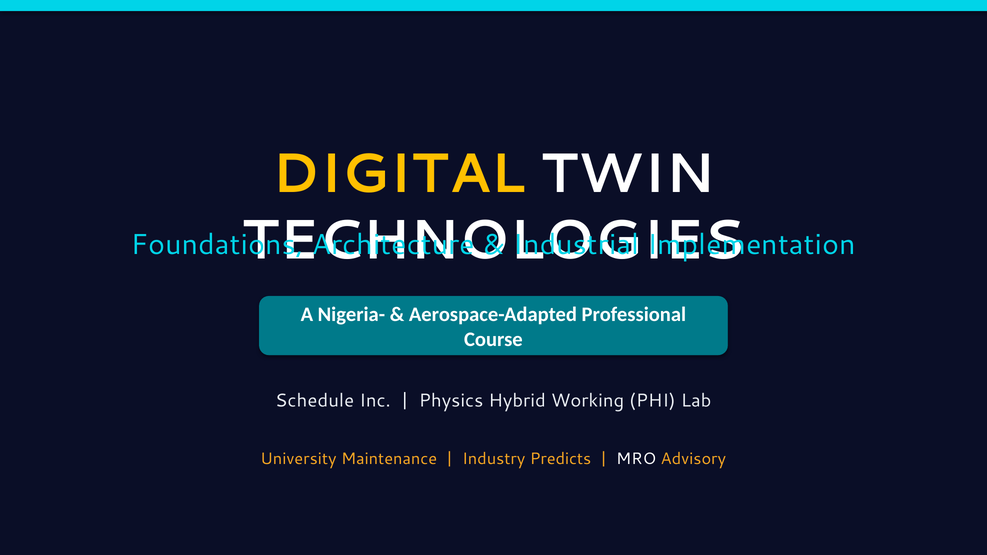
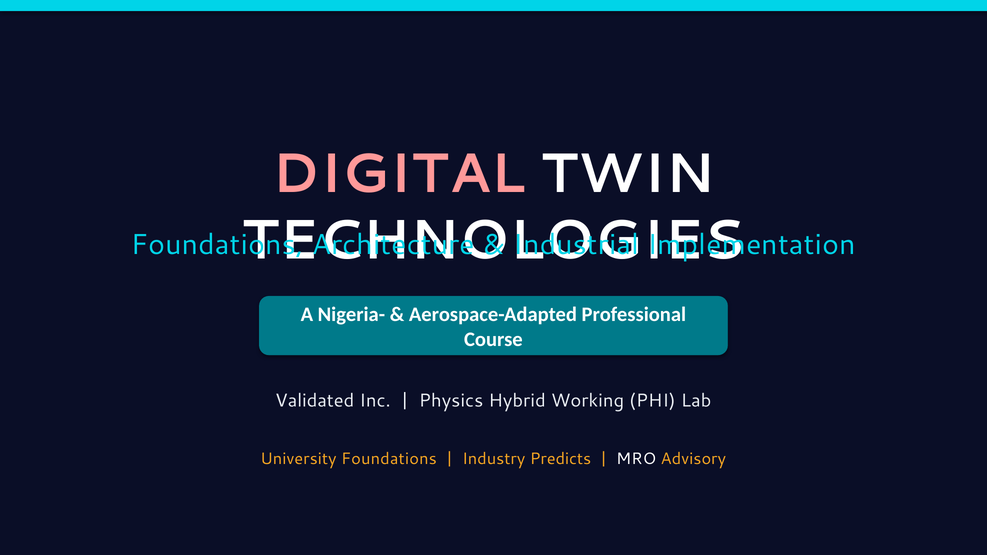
DIGITAL colour: yellow -> pink
Schedule: Schedule -> Validated
University Maintenance: Maintenance -> Foundations
